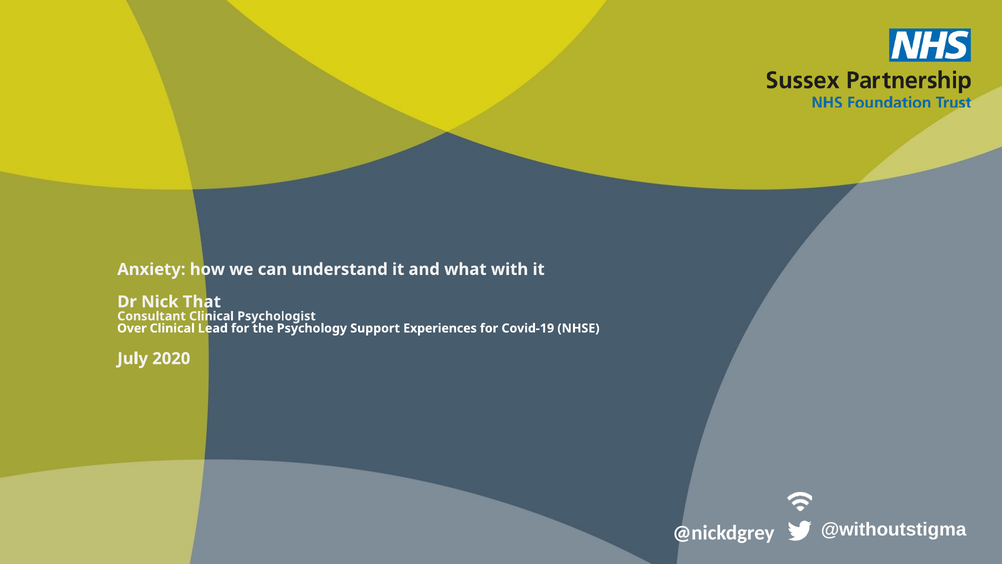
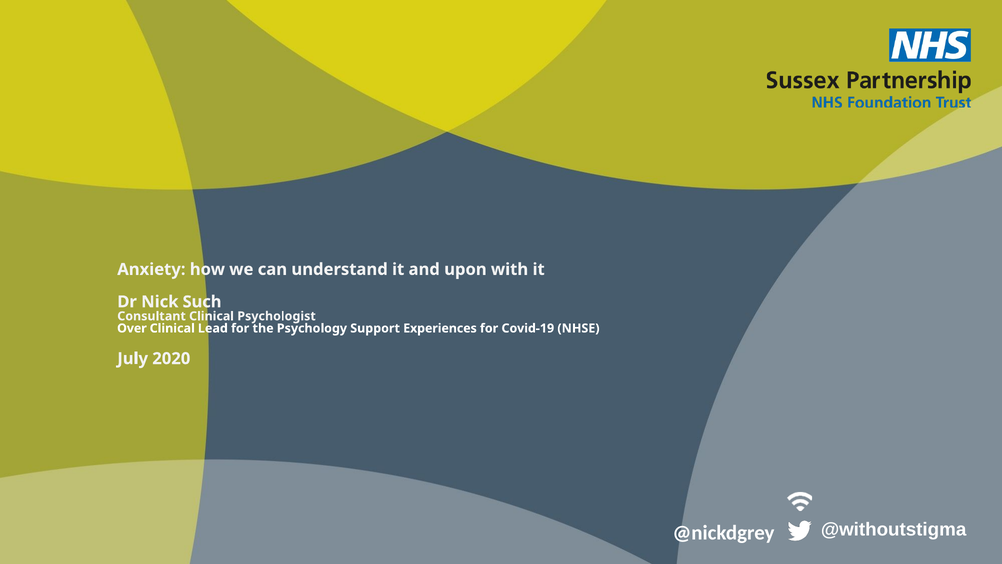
what: what -> upon
That: That -> Such
